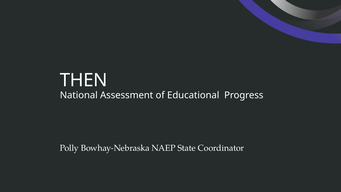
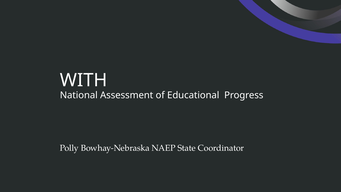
THEN: THEN -> WITH
